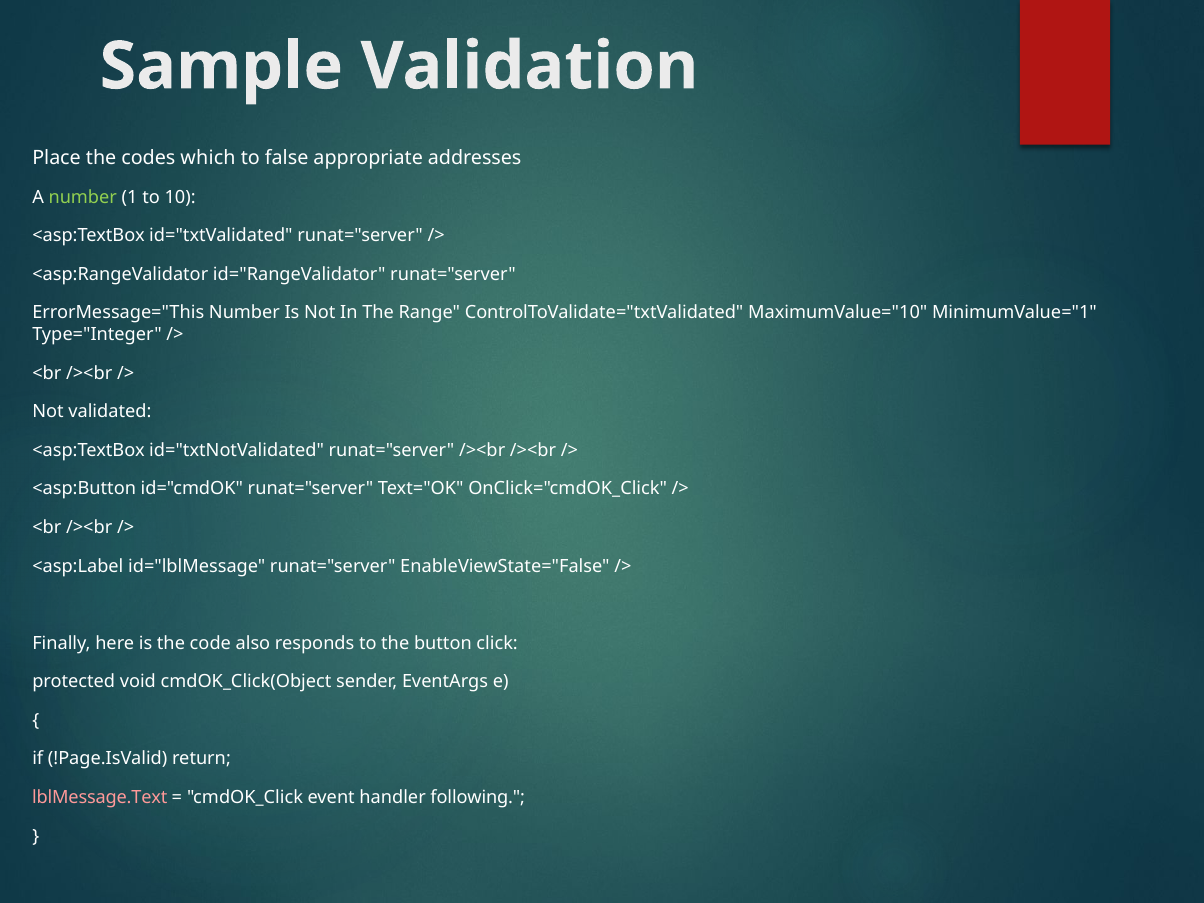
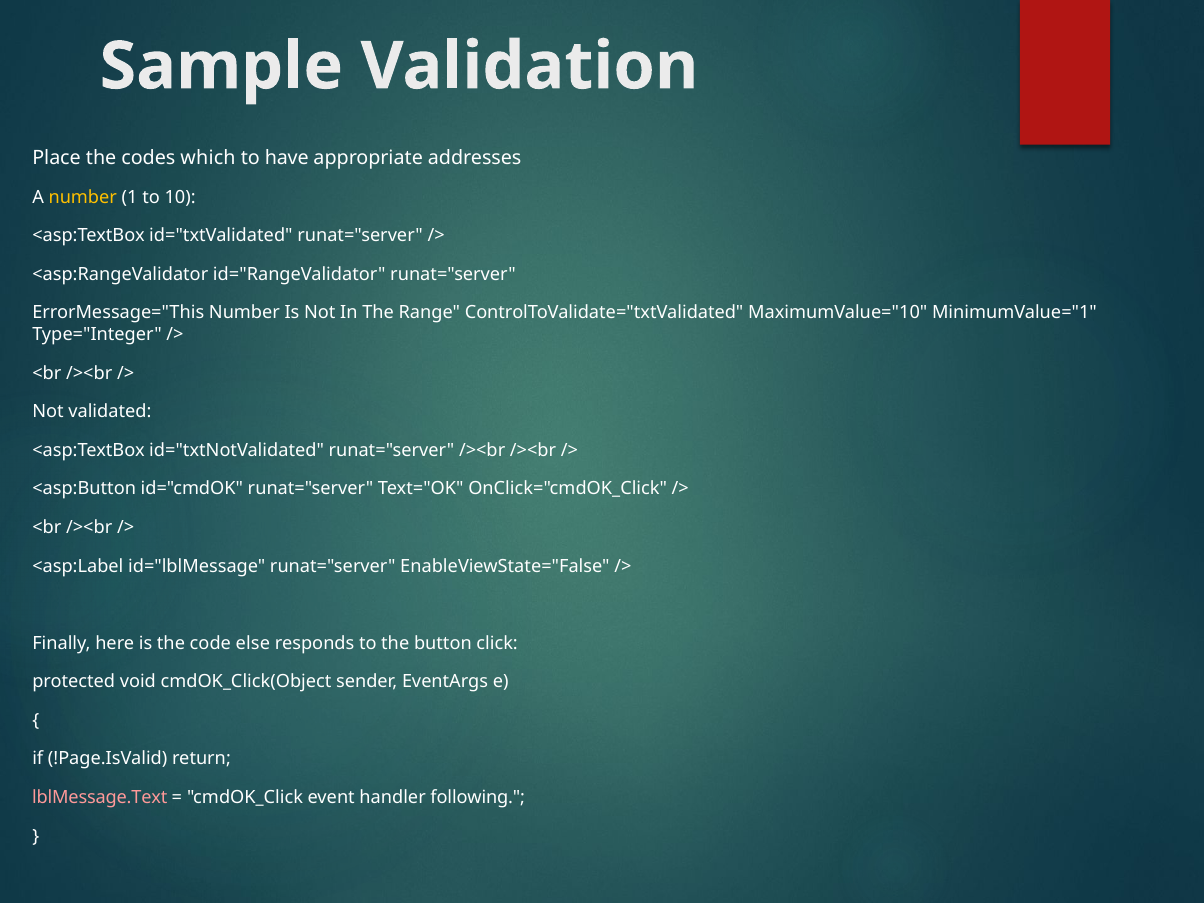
false: false -> have
number at (83, 197) colour: light green -> yellow
also: also -> else
